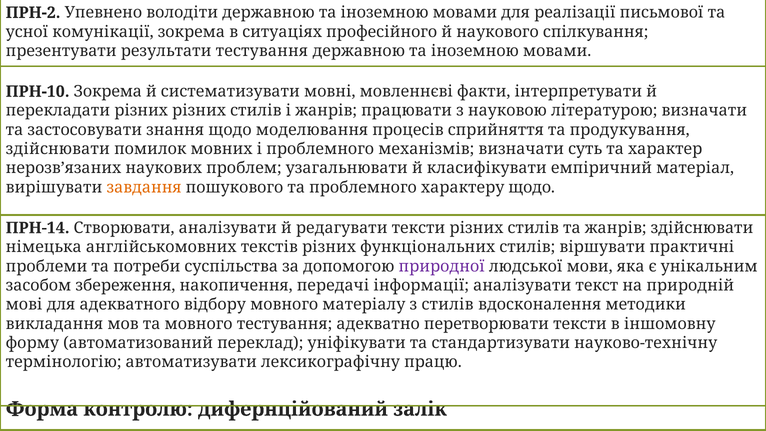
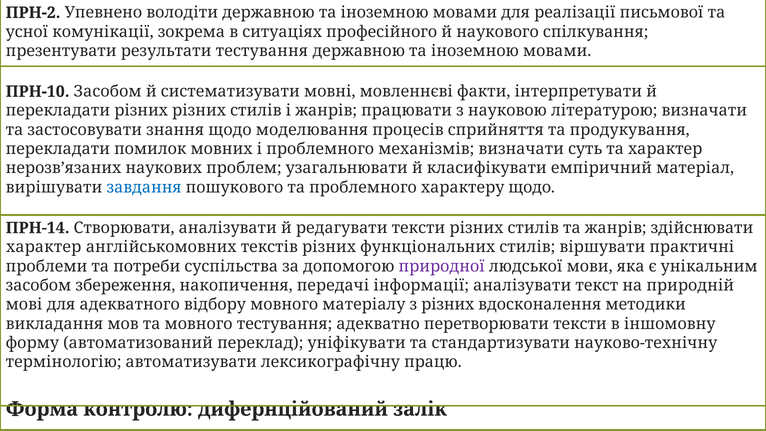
ПРН-10 Зокрема: Зокрема -> Засобом
здійснювати at (58, 149): здійснювати -> перекладати
завдання colour: orange -> blue
німецька at (44, 247): німецька -> характер
з стилів: стилів -> різних
